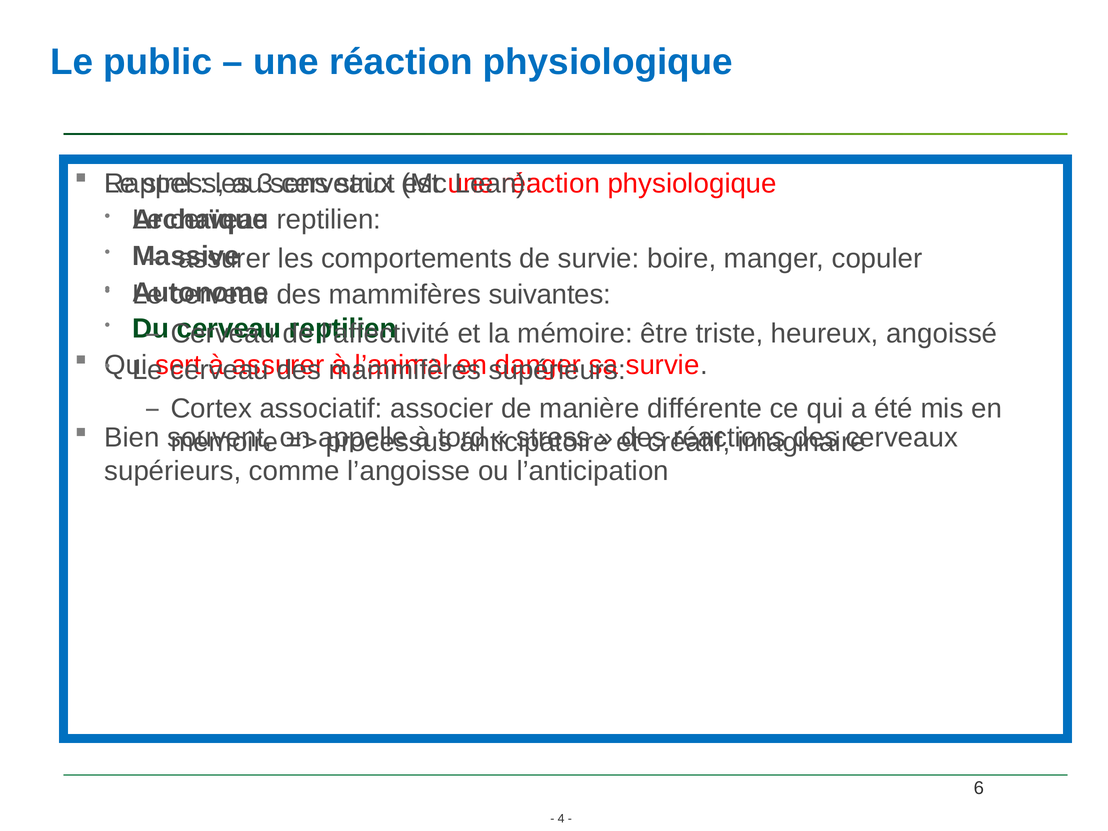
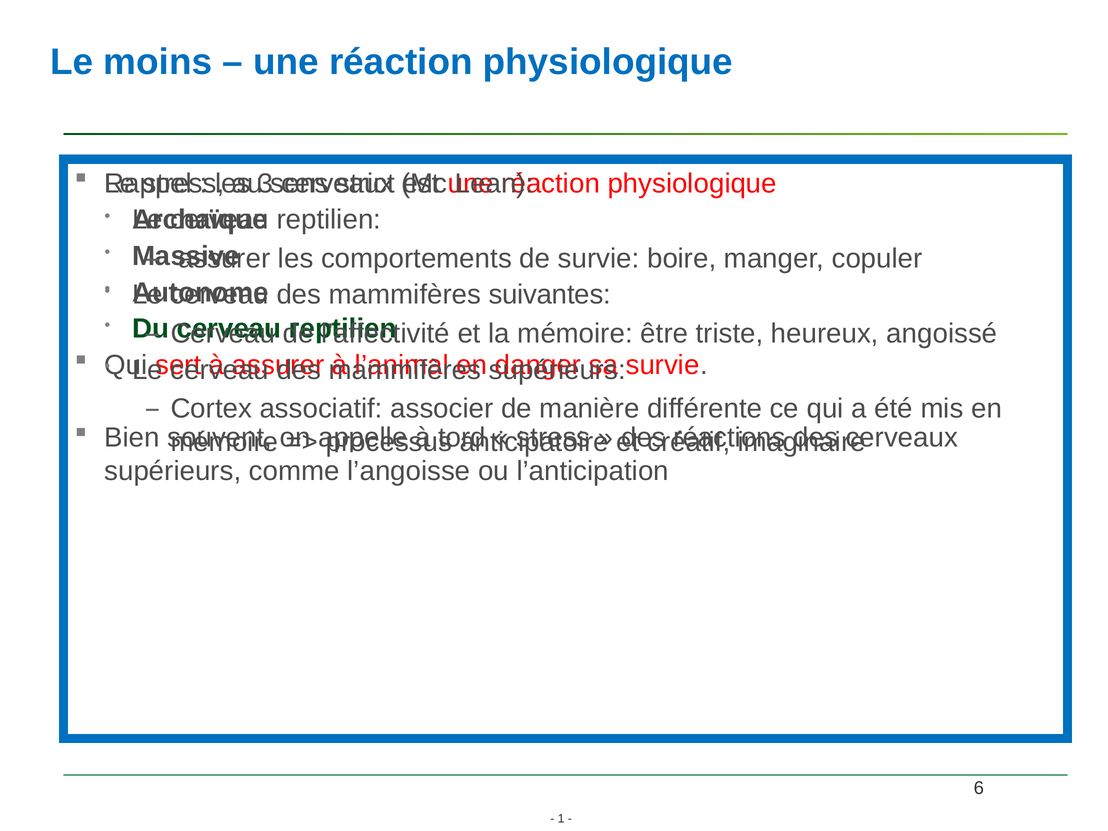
public: public -> moins
4: 4 -> 1
